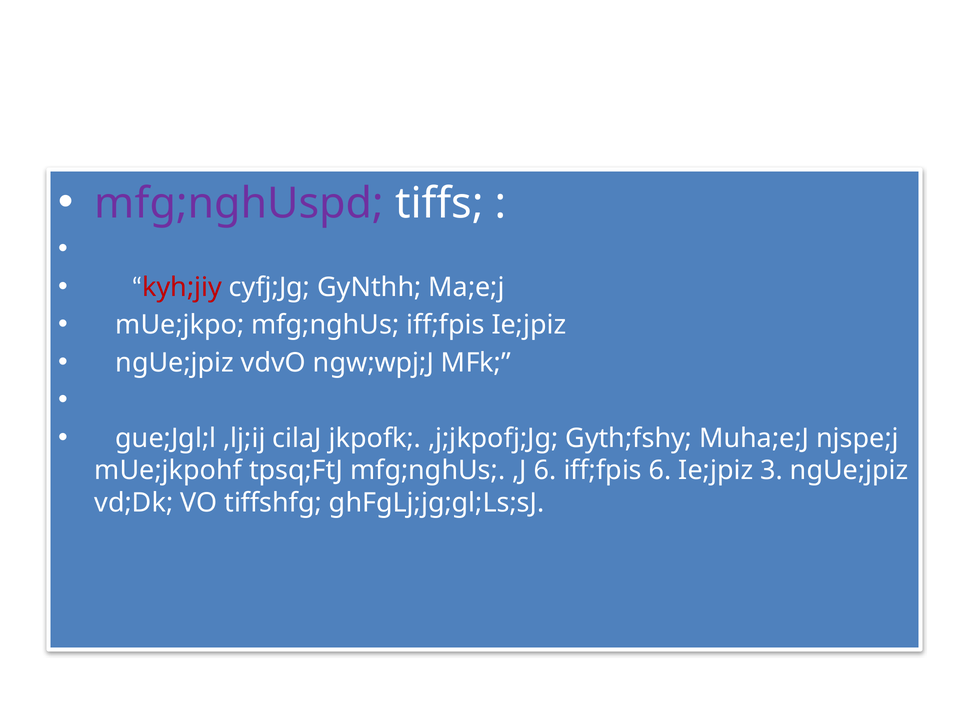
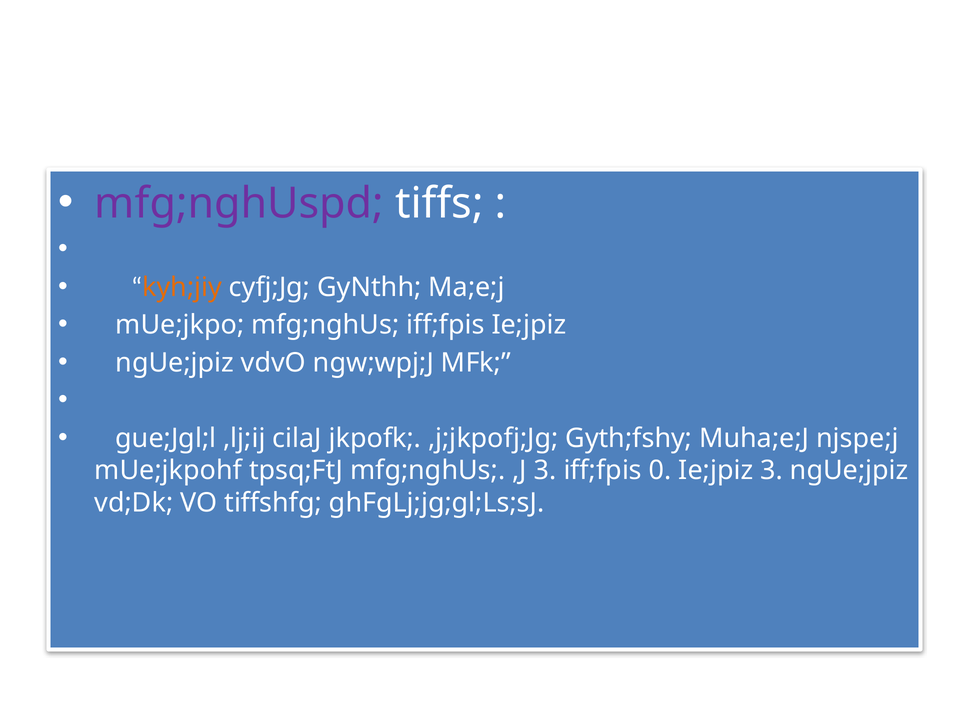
kyh;jiy colour: red -> orange
,J 6: 6 -> 3
iff;fpis 6: 6 -> 0
